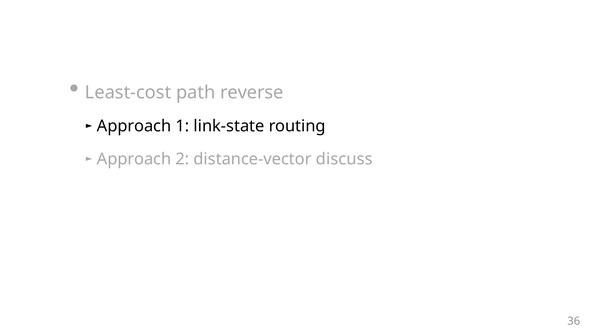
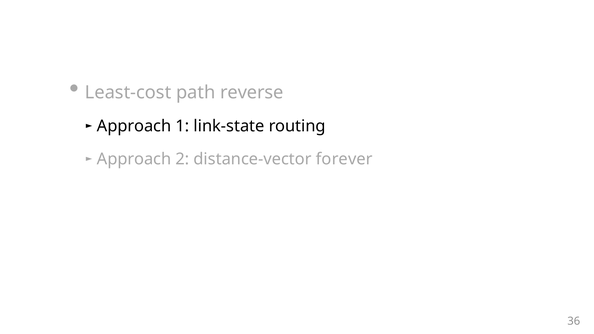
discuss: discuss -> forever
